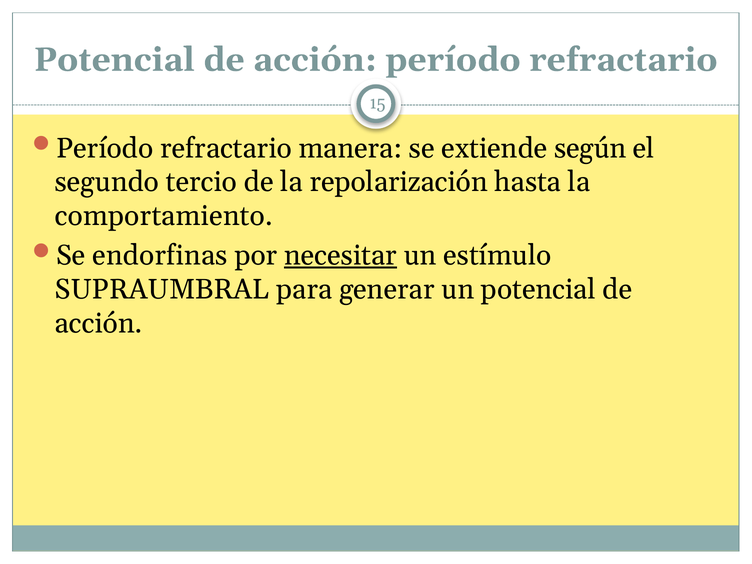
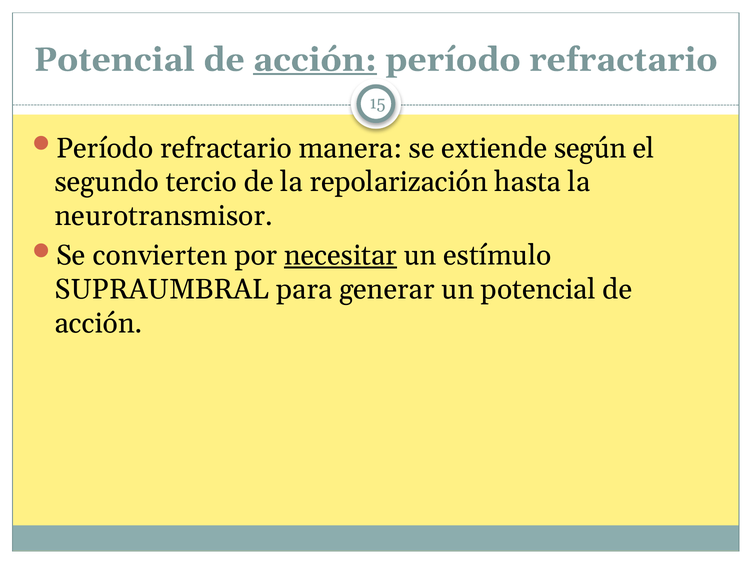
acción at (315, 60) underline: none -> present
comportamiento: comportamiento -> neurotransmisor
endorfinas: endorfinas -> convierten
